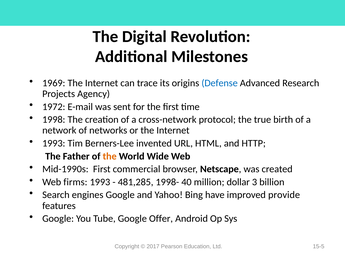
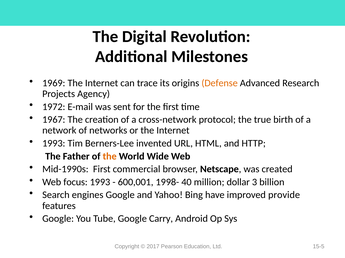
Defense colour: blue -> orange
1998: 1998 -> 1967
firms: firms -> focus
481,285: 481,285 -> 600,001
Offer: Offer -> Carry
